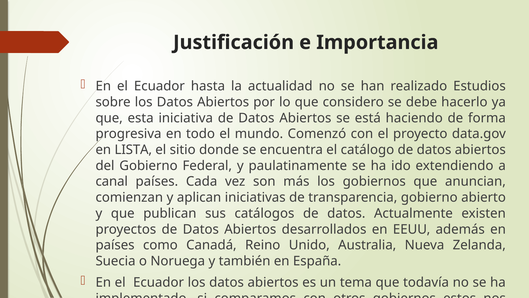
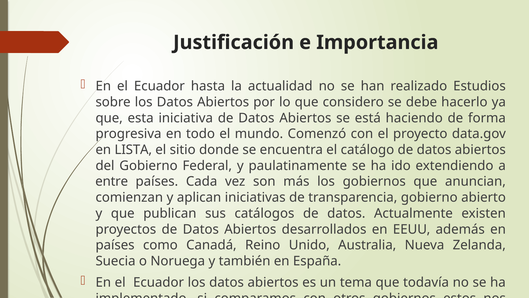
canal: canal -> entre
